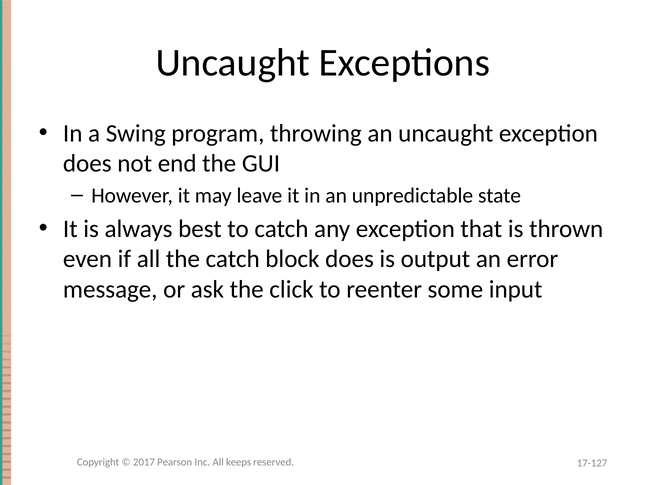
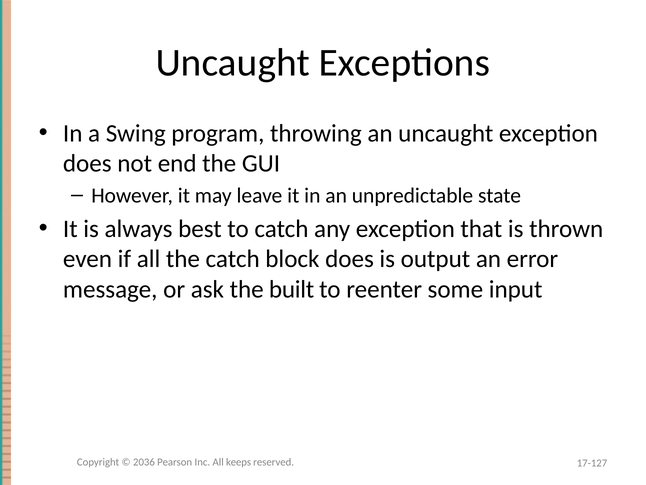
click: click -> built
2017: 2017 -> 2036
